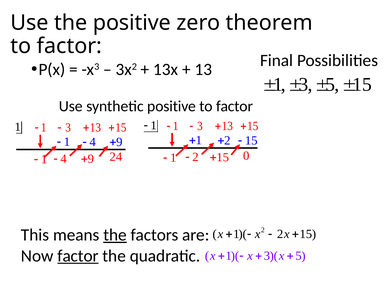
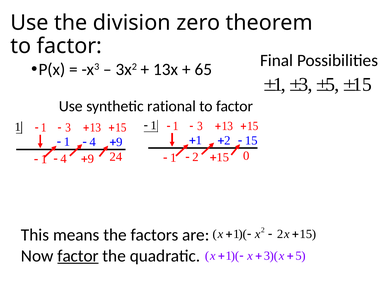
the positive: positive -> division
13 at (203, 69): 13 -> 65
synthetic positive: positive -> rational
the at (115, 235) underline: present -> none
